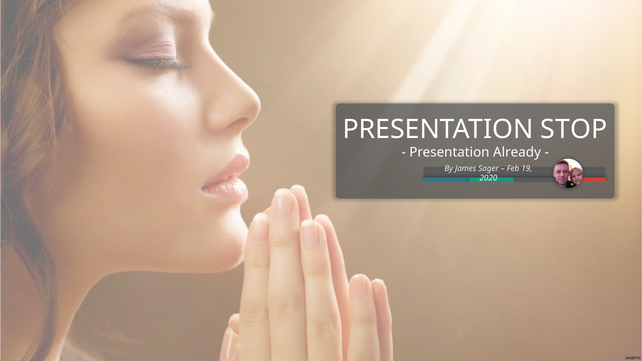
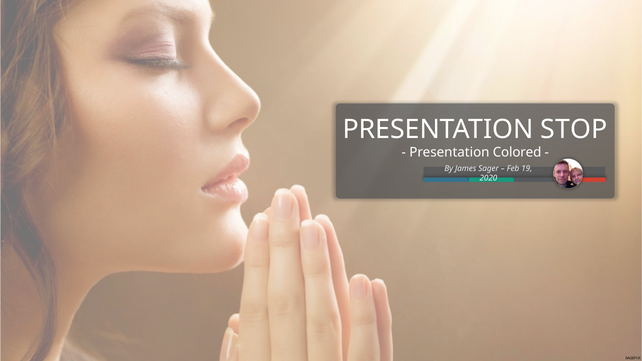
Already: Already -> Colored
